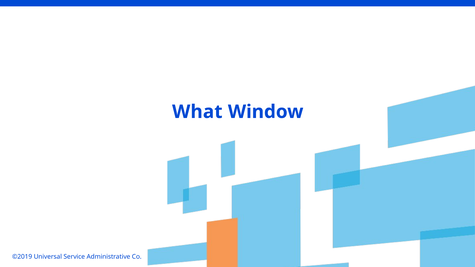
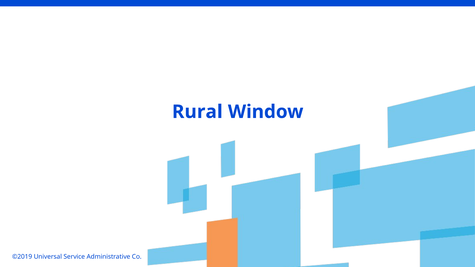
What: What -> Rural
